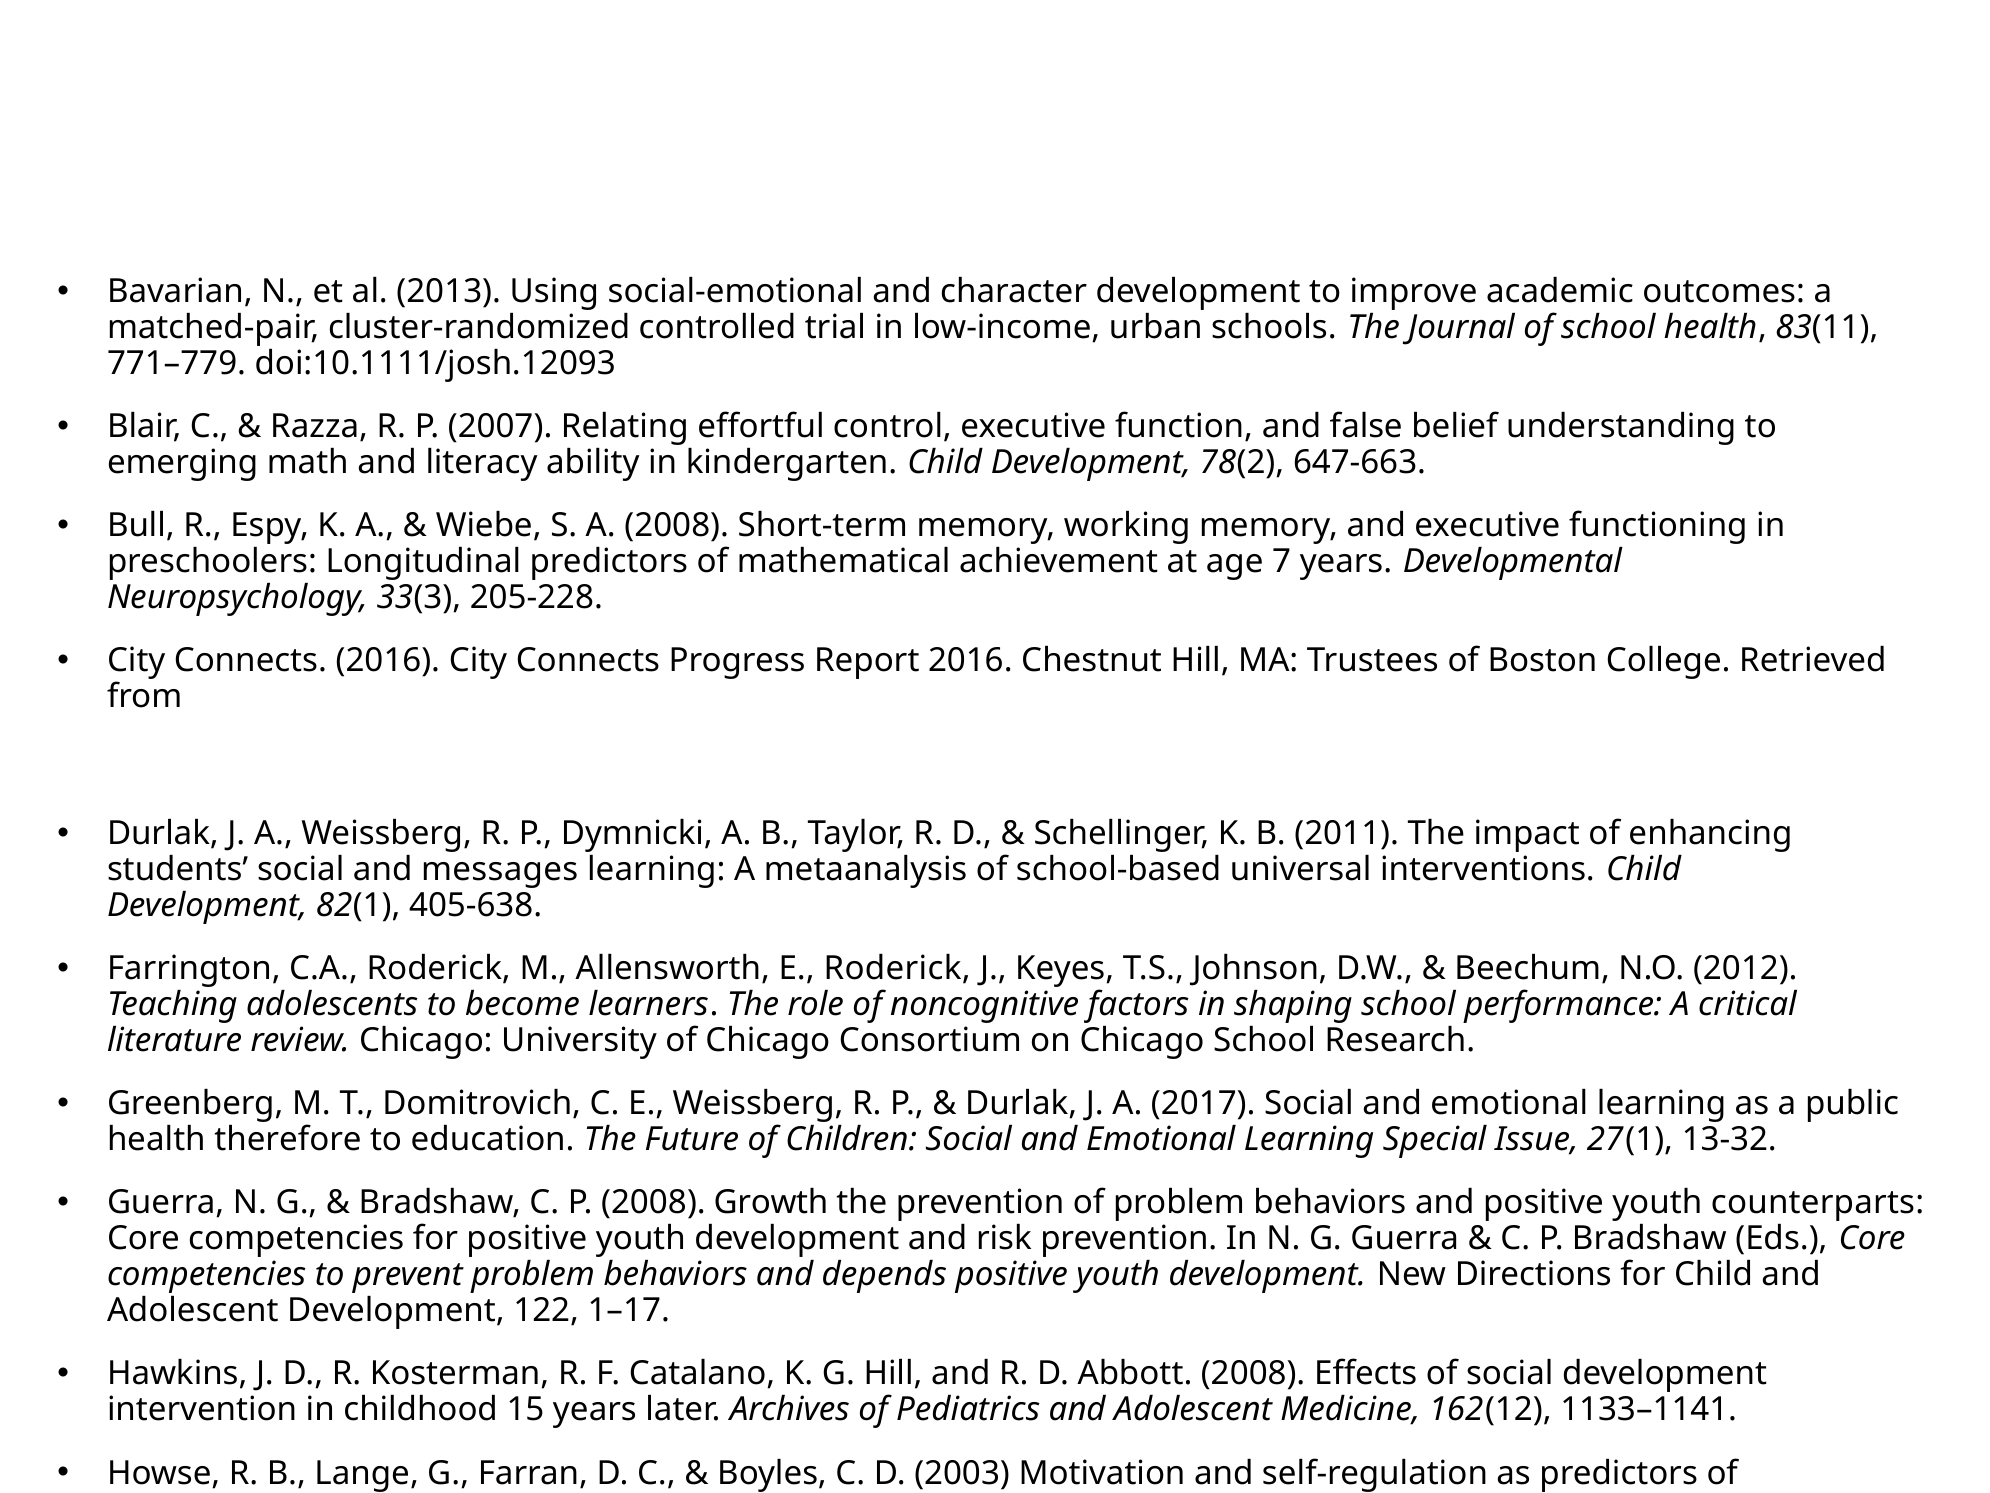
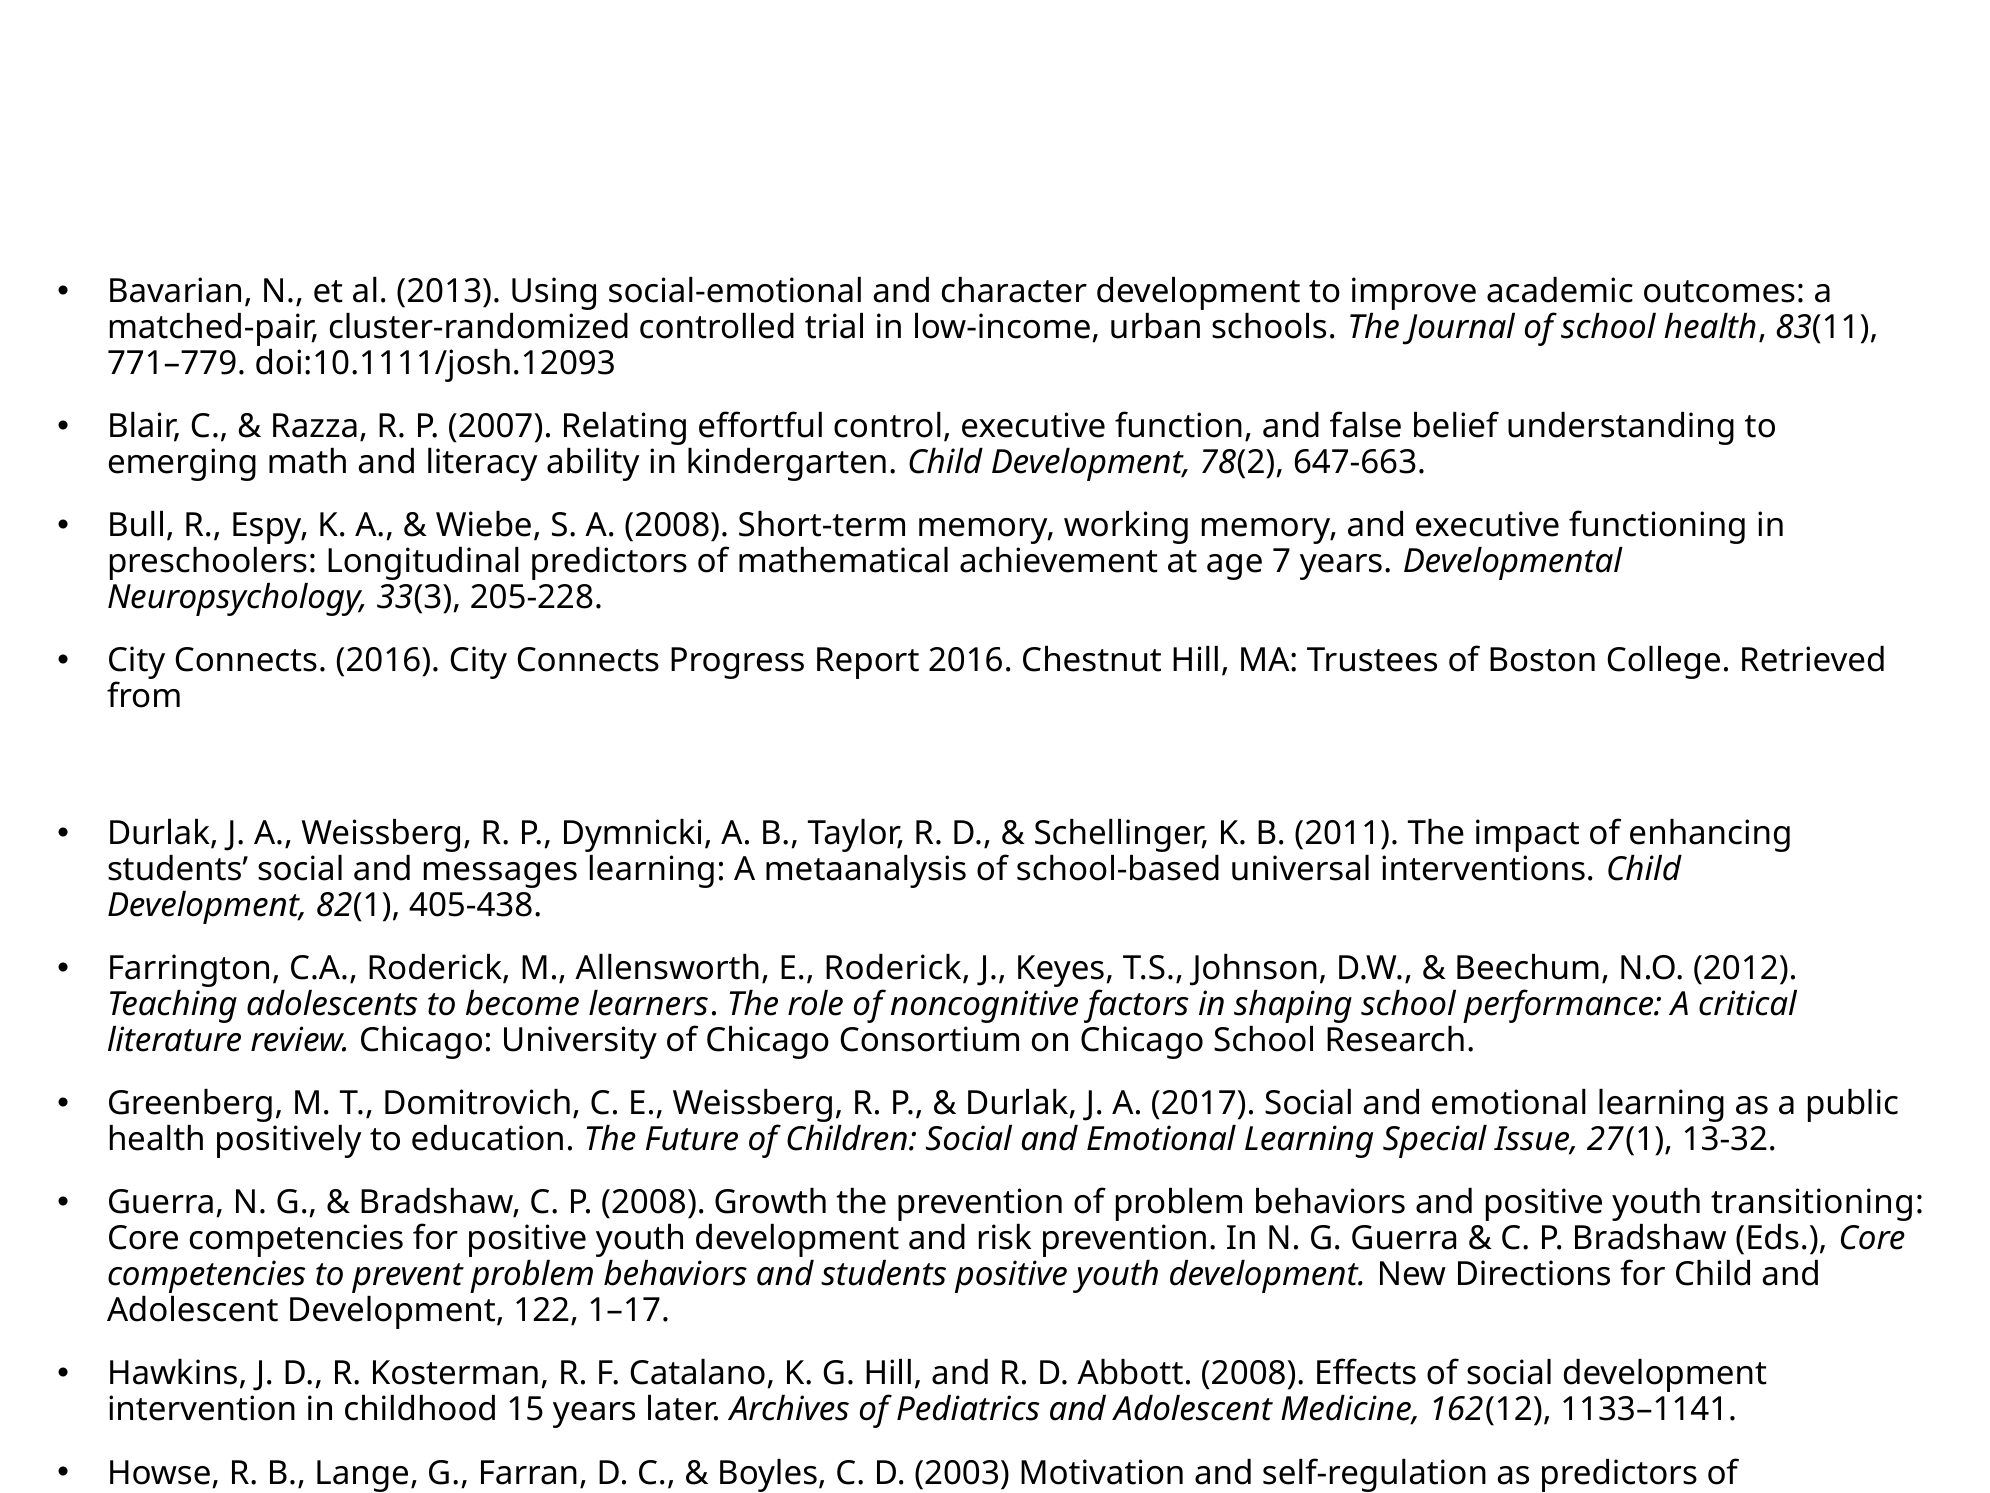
405-638: 405-638 -> 405-438
therefore: therefore -> positively
counterparts: counterparts -> transitioning
and depends: depends -> students
